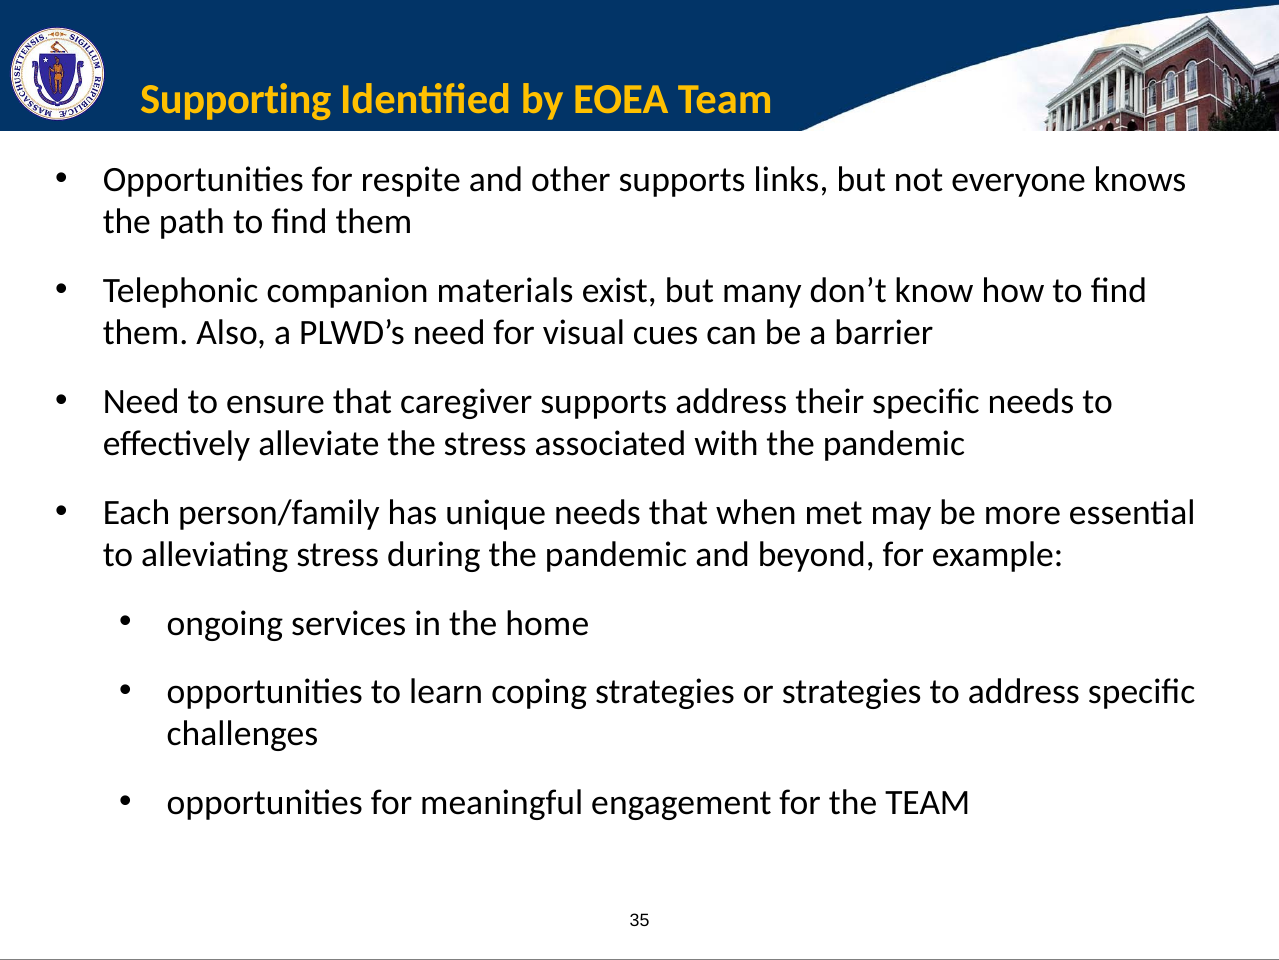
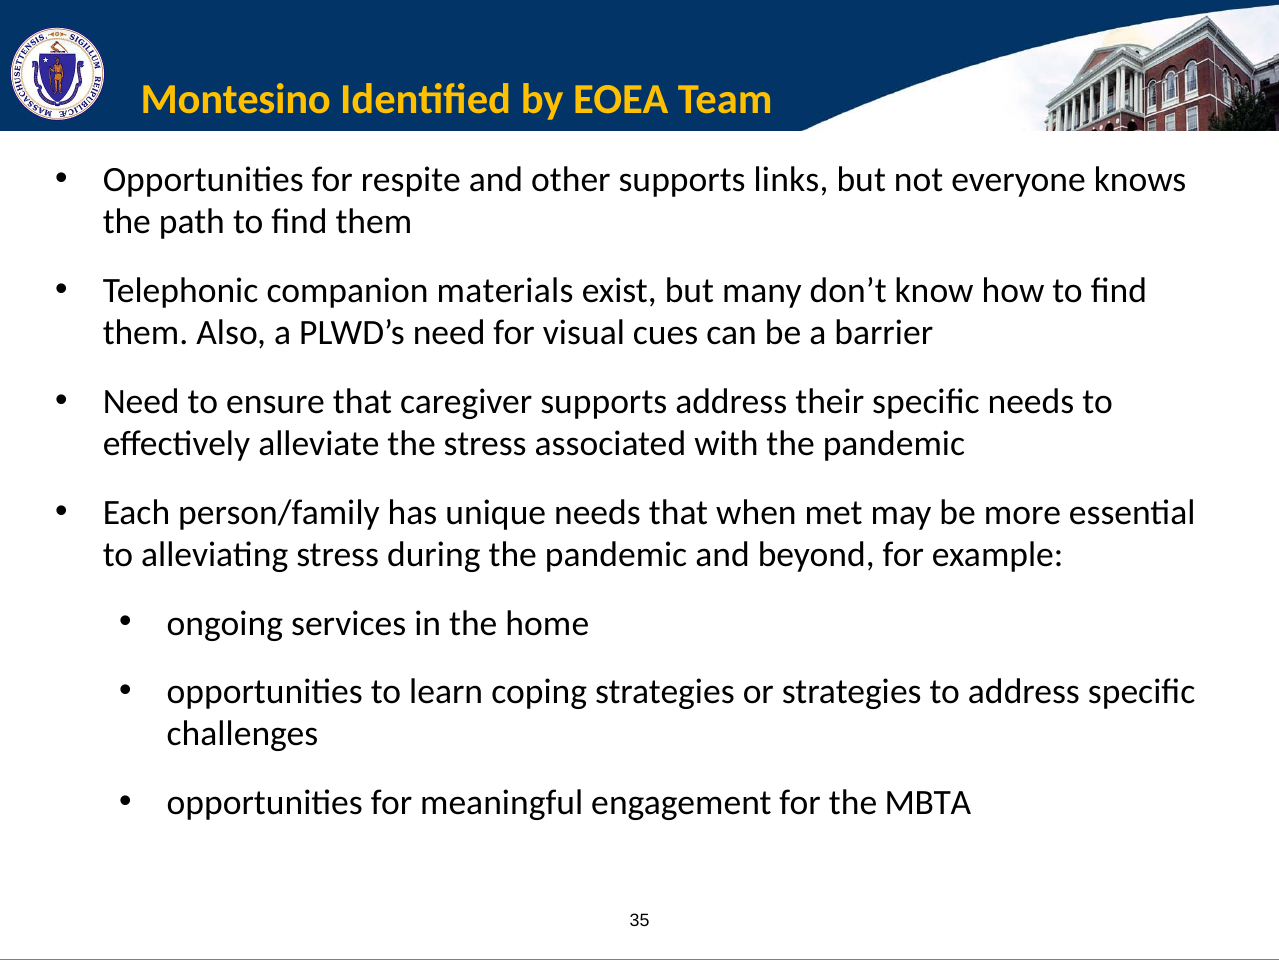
Supporting: Supporting -> Montesino
the TEAM: TEAM -> MBTA
